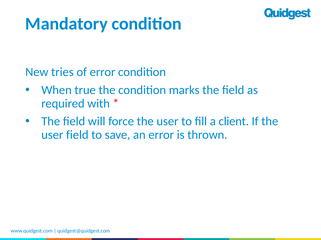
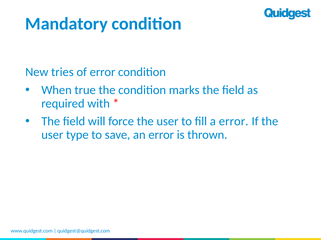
a client: client -> error
user field: field -> type
